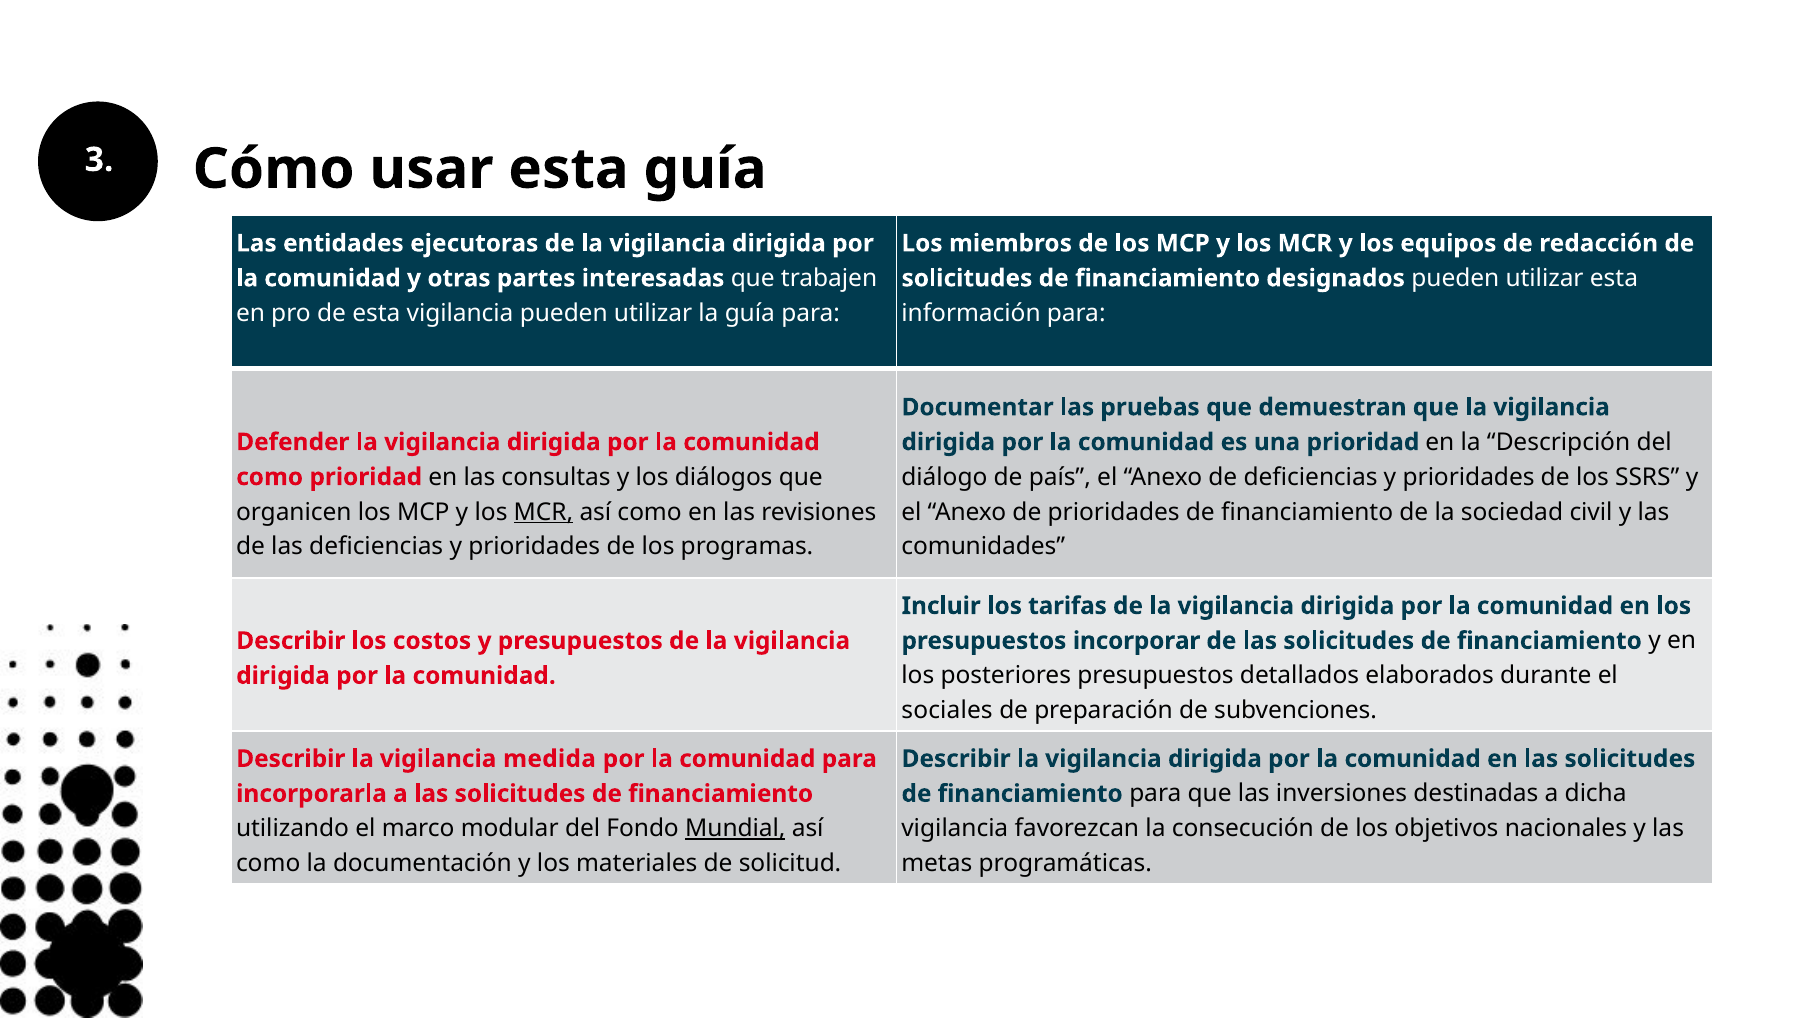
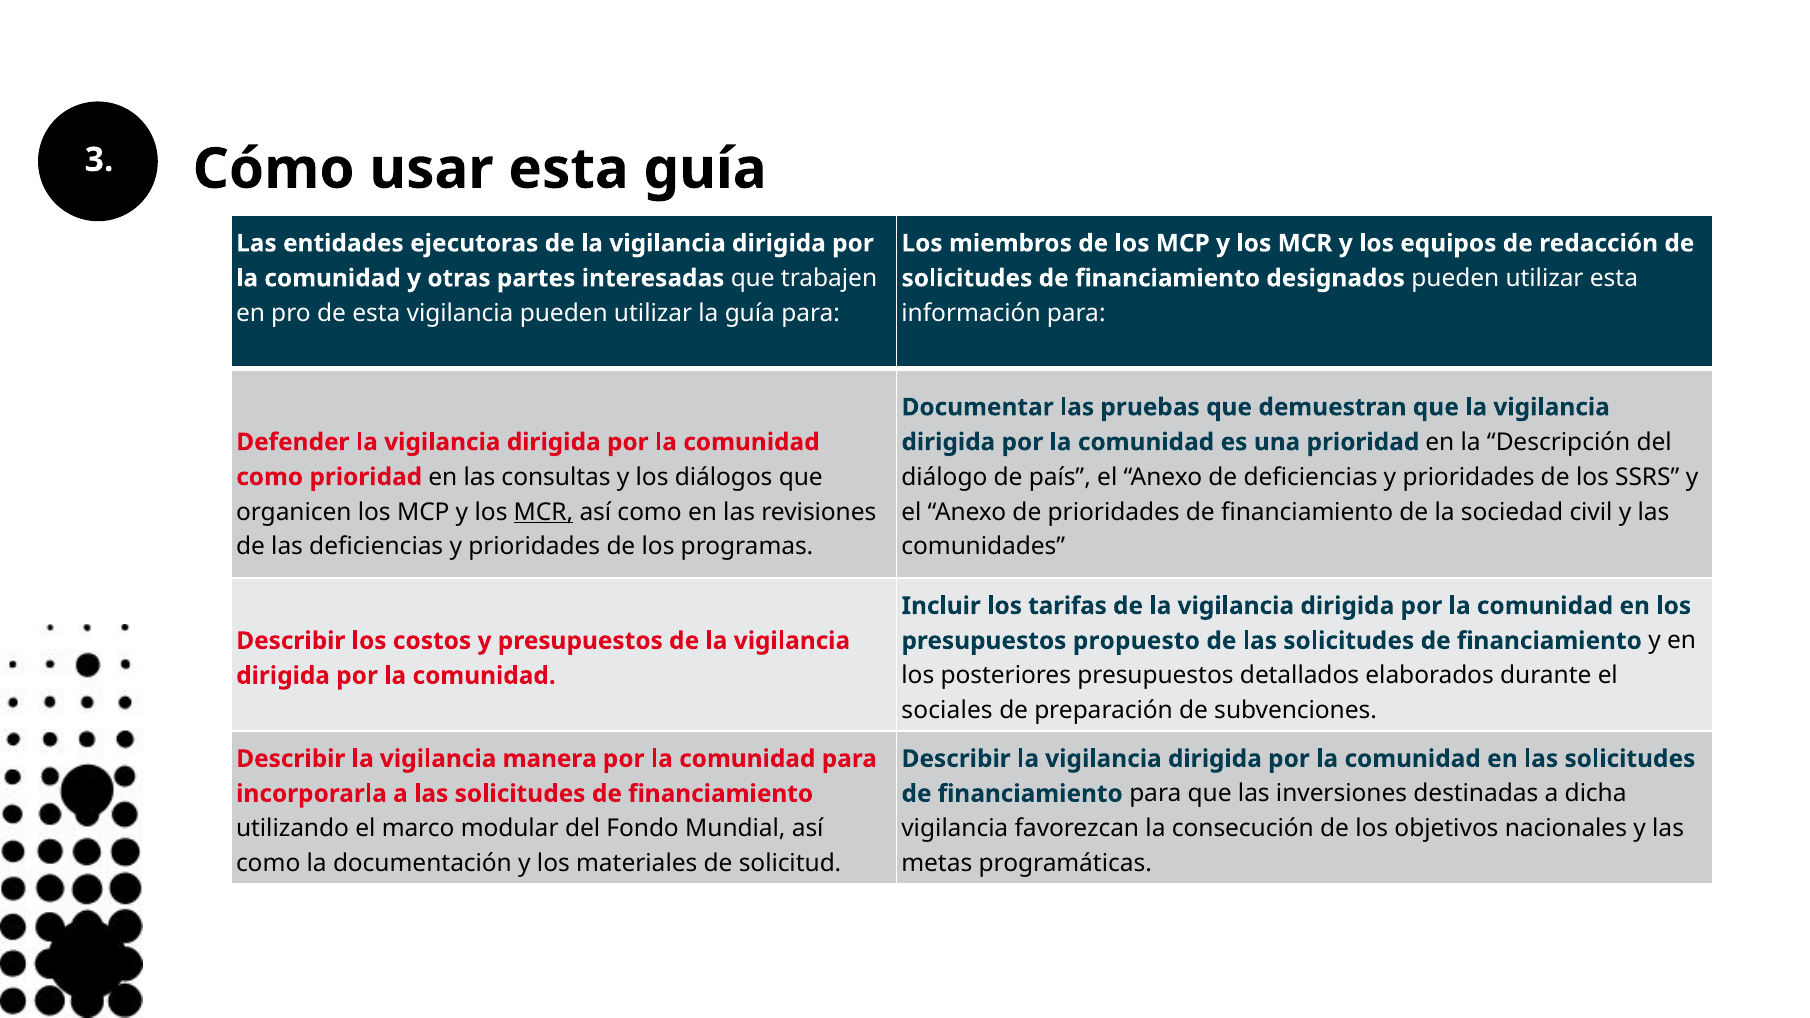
incorporar: incorporar -> propuesto
medida: medida -> manera
Mundial underline: present -> none
